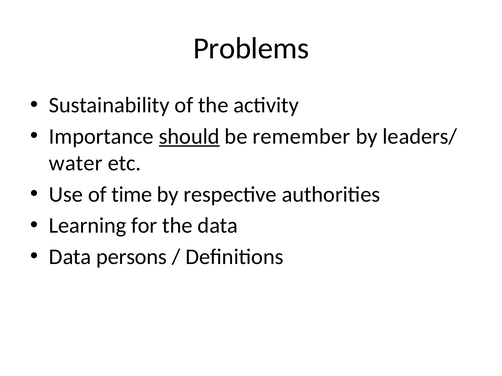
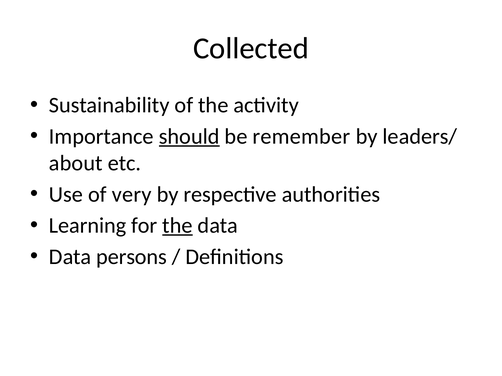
Problems: Problems -> Collected
water: water -> about
time: time -> very
the at (177, 226) underline: none -> present
